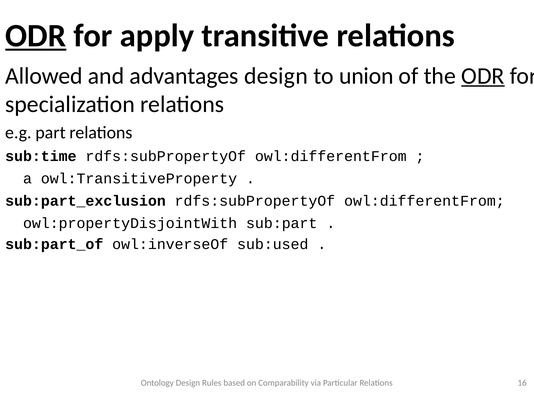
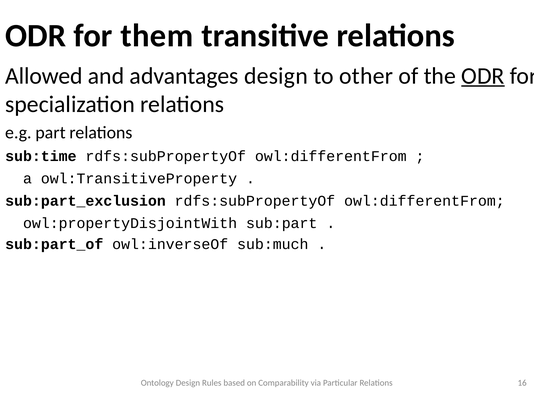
ODR at (36, 36) underline: present -> none
apply: apply -> them
union: union -> other
sub:used: sub:used -> sub:much
